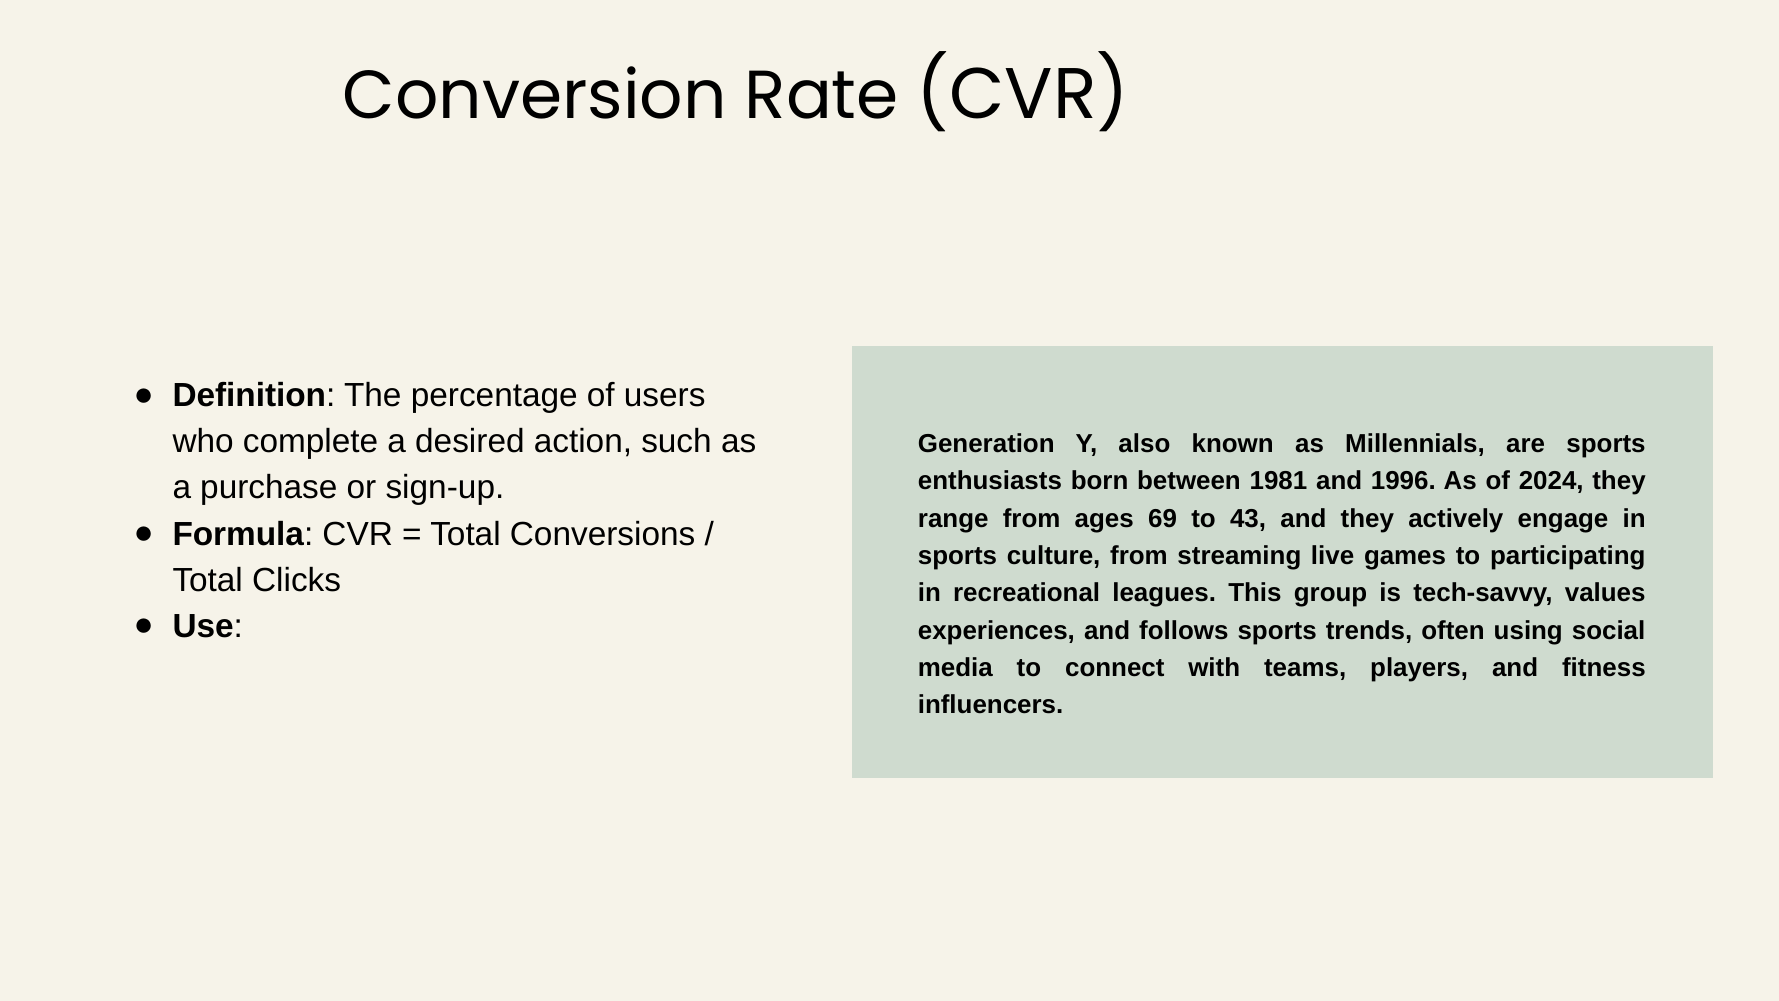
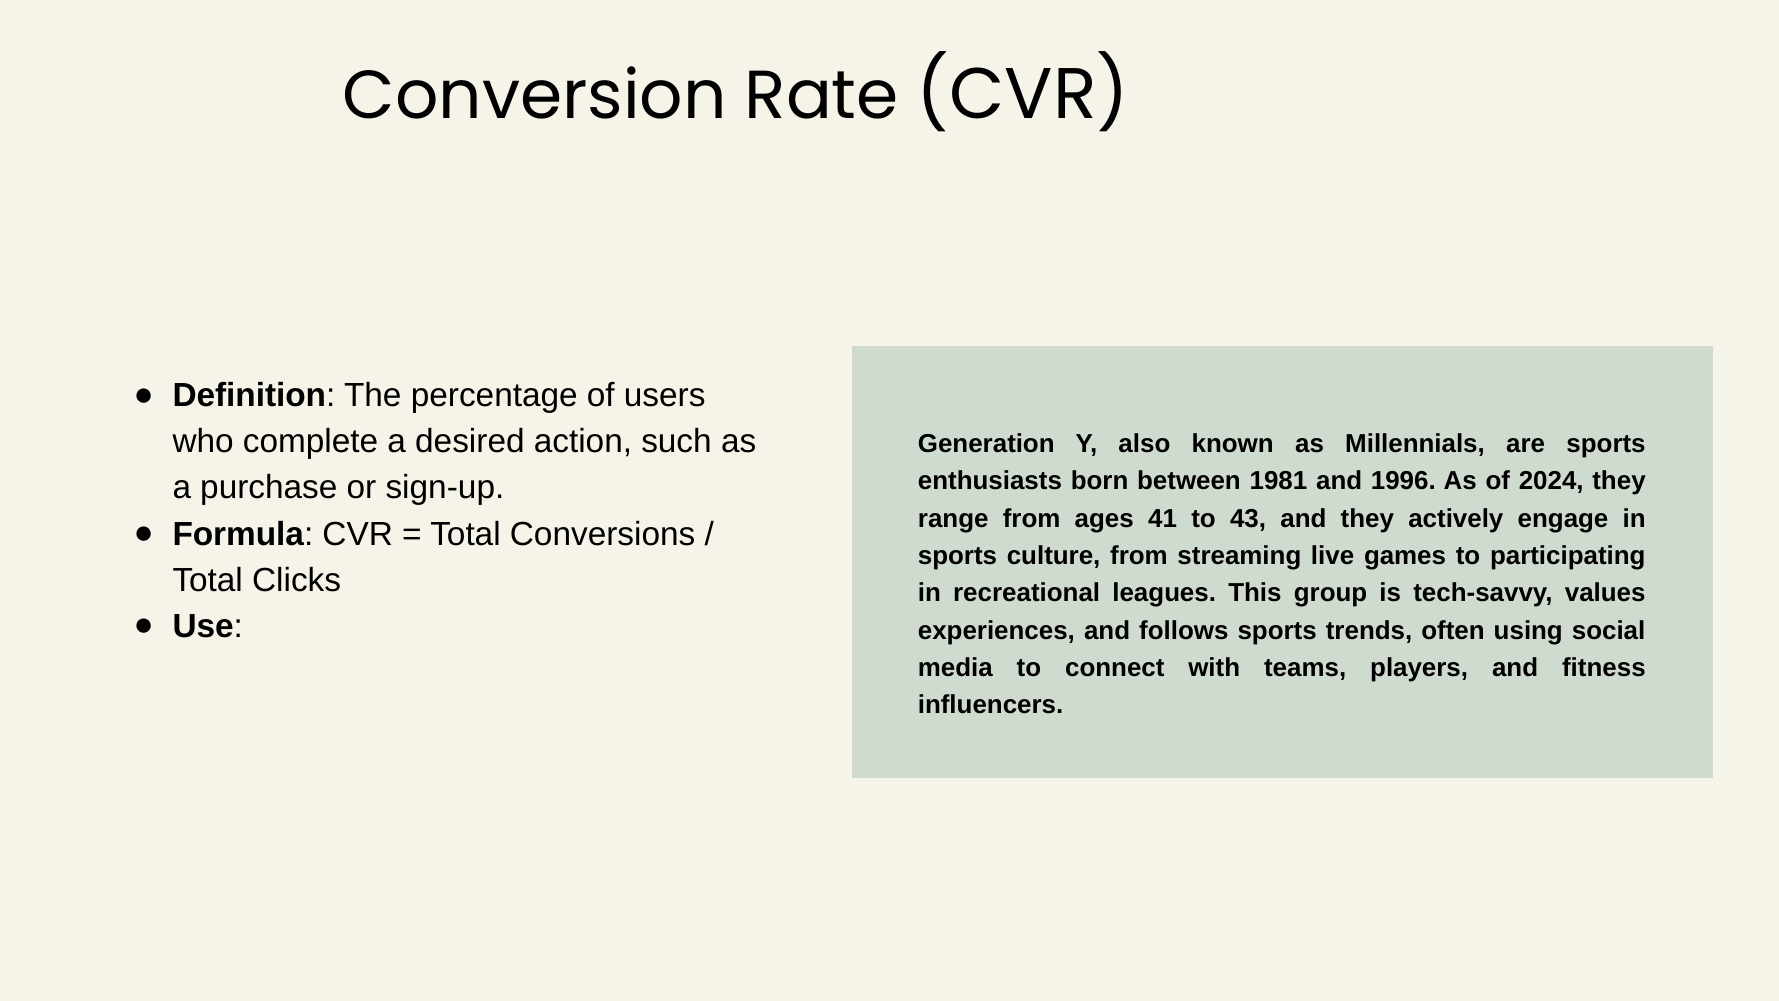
69: 69 -> 41
